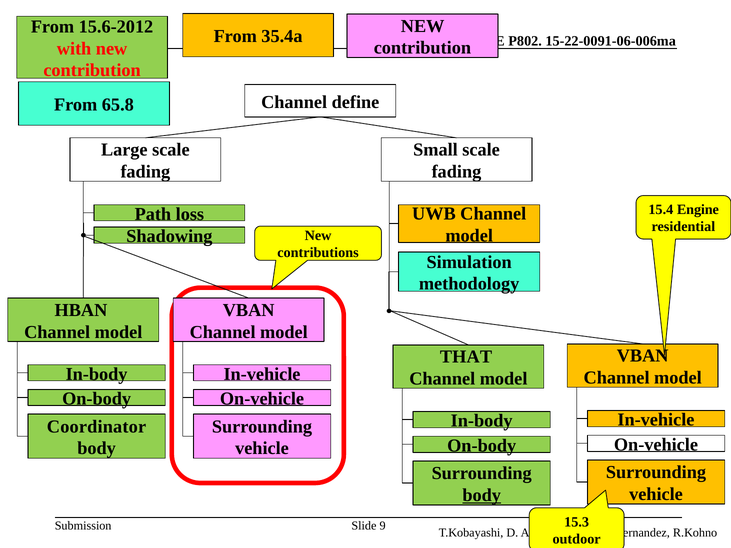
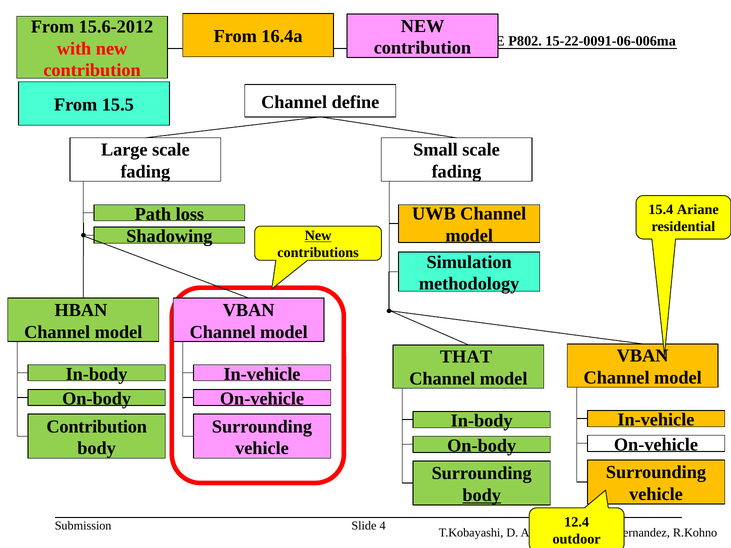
35.4a: 35.4a -> 16.4a
65.8: 65.8 -> 15.5
Engine: Engine -> Ariane
New at (318, 236) underline: none -> present
Coordinator at (96, 427): Coordinator -> Contribution
15.3: 15.3 -> 12.4
9: 9 -> 4
